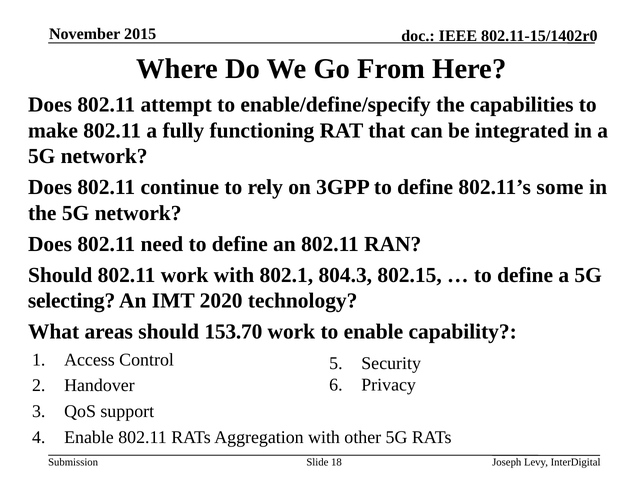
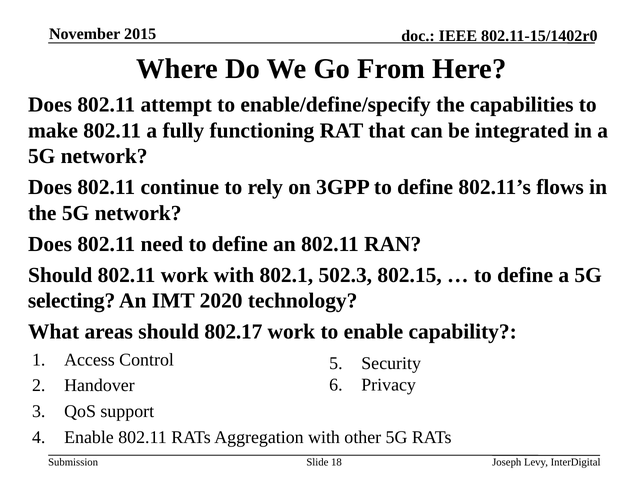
some: some -> flows
804.3: 804.3 -> 502.3
153.70: 153.70 -> 802.17
